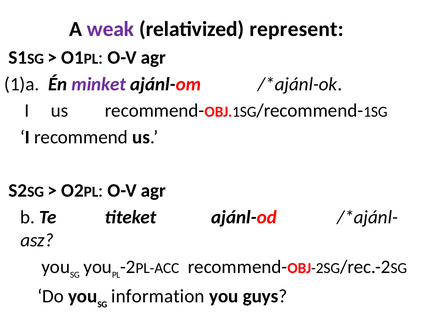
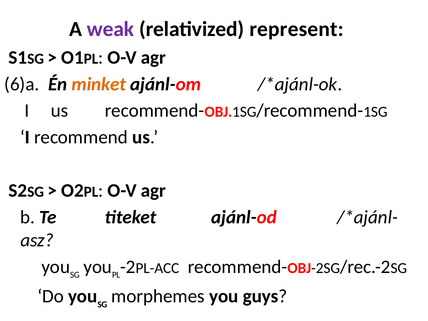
1)a: 1)a -> 6)a
minket colour: purple -> orange
information: information -> morphemes
